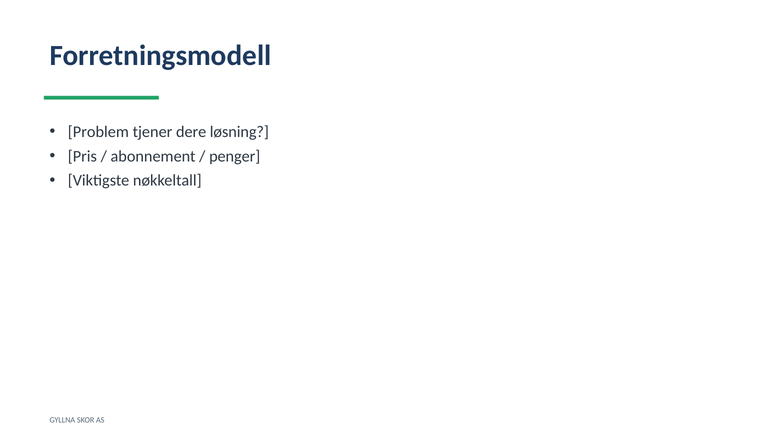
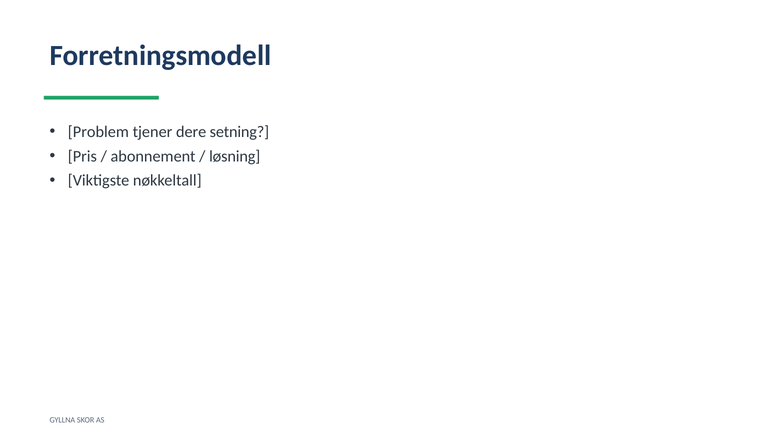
løsning: løsning -> setning
penger: penger -> løsning
